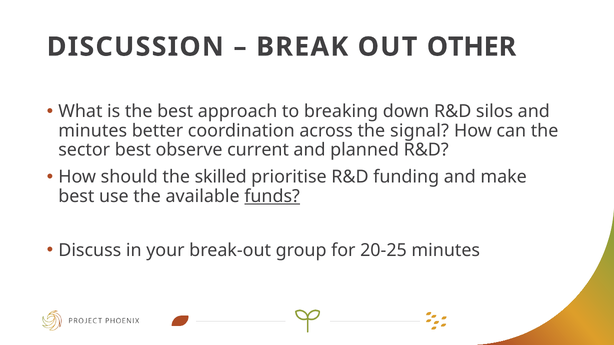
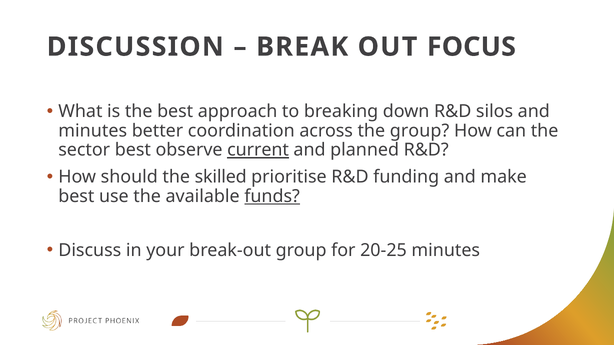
OTHER: OTHER -> FOCUS
the signal: signal -> group
current underline: none -> present
